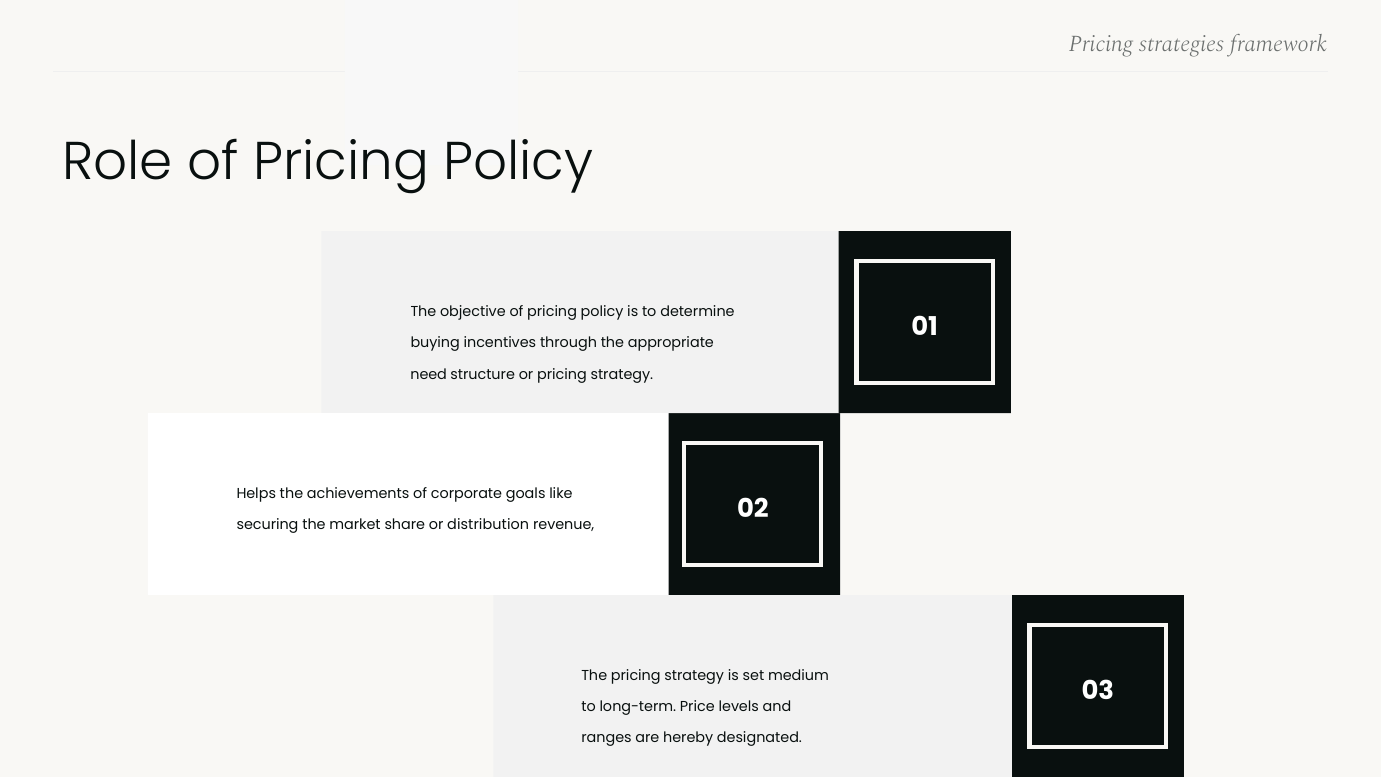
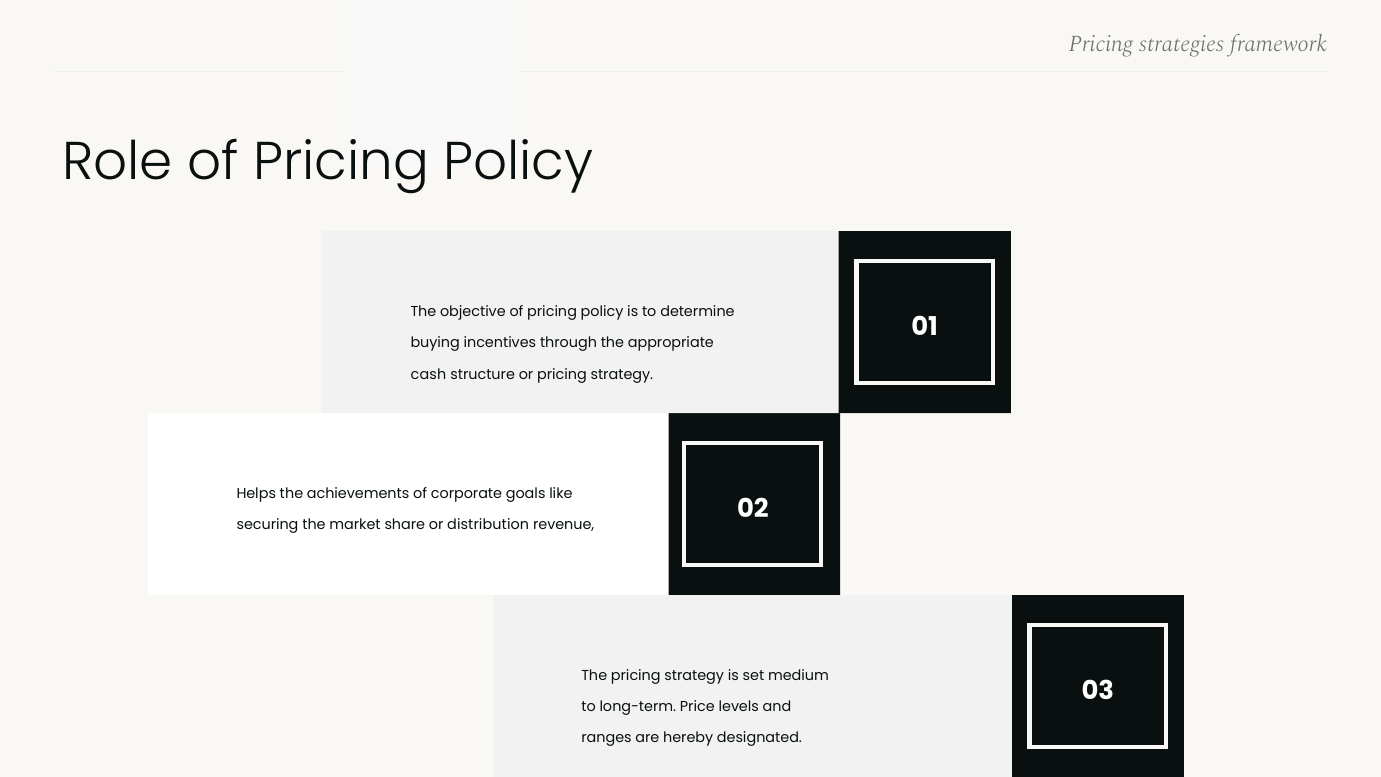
need: need -> cash
